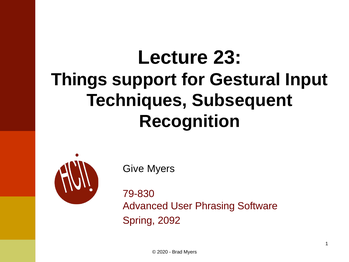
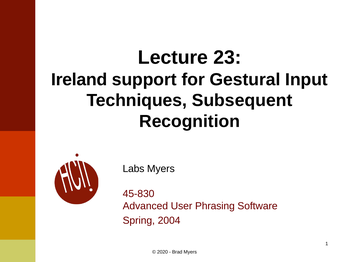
Things: Things -> Ireland
Give: Give -> Labs
79-830: 79-830 -> 45-830
2092: 2092 -> 2004
